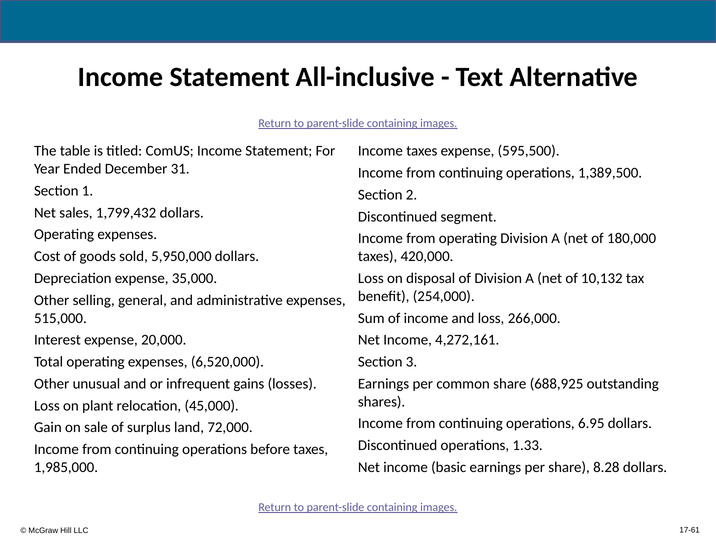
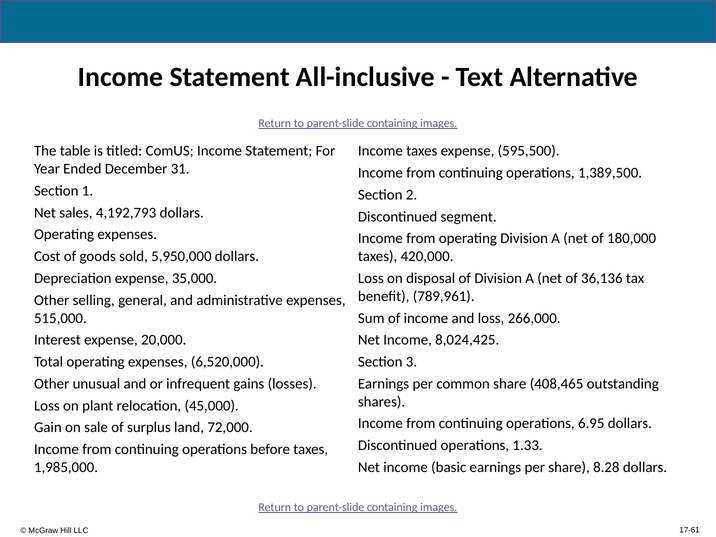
1,799,432: 1,799,432 -> 4,192,793
10,132: 10,132 -> 36,136
254,000: 254,000 -> 789,961
4,272,161: 4,272,161 -> 8,024,425
688,925: 688,925 -> 408,465
